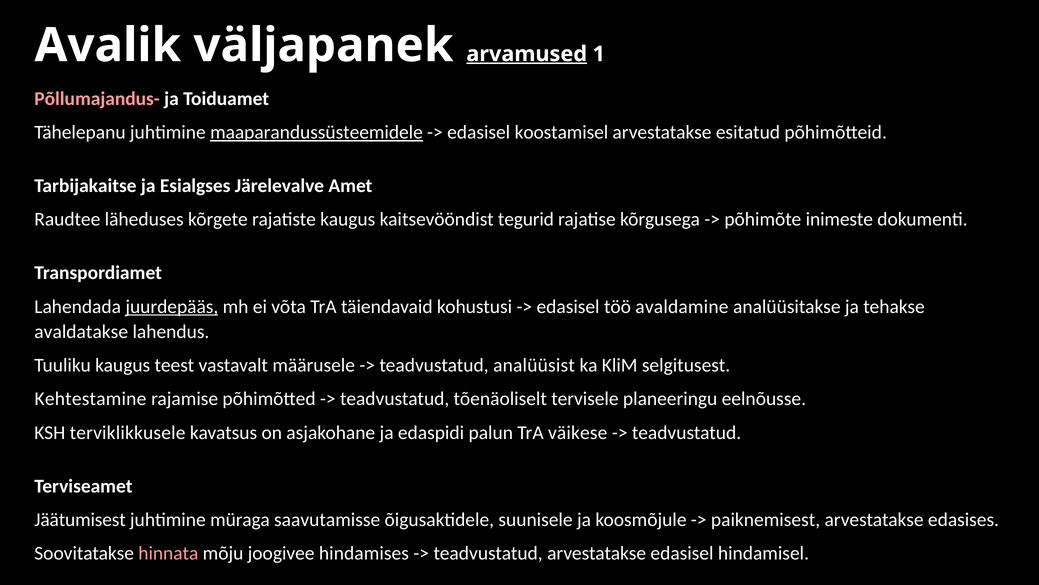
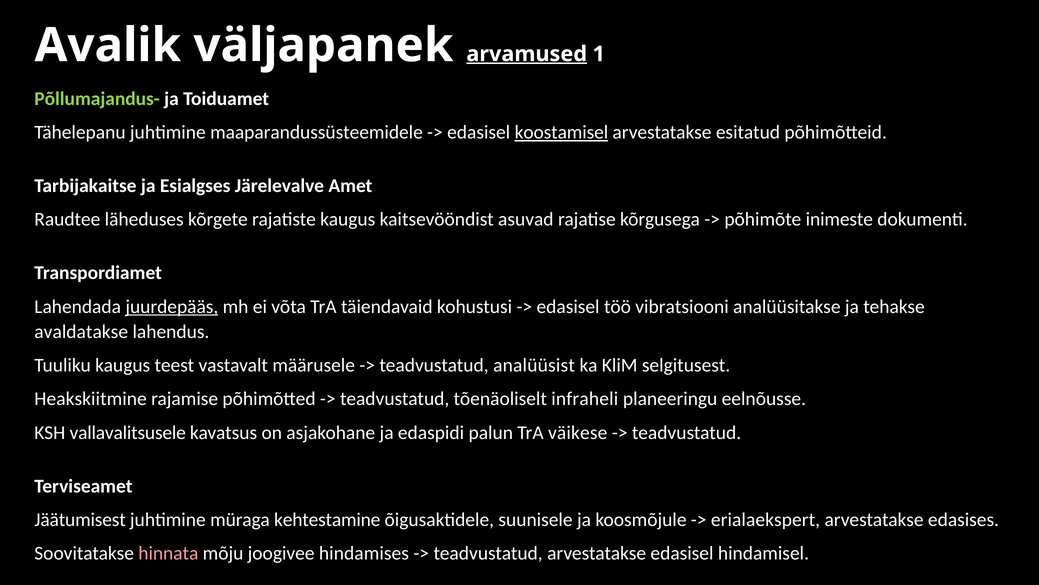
Põllumajandus- colour: pink -> light green
maaparandussüsteemidele underline: present -> none
koostamisel underline: none -> present
tegurid: tegurid -> asuvad
avaldamine: avaldamine -> vibratsiooni
Kehtestamine: Kehtestamine -> Heakskiitmine
tervisele: tervisele -> infraheli
terviklikkusele: terviklikkusele -> vallavalitsusele
saavutamisse: saavutamisse -> kehtestamine
paiknemisest: paiknemisest -> erialaekspert
